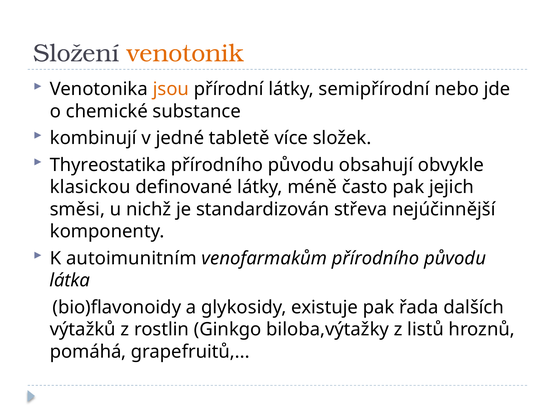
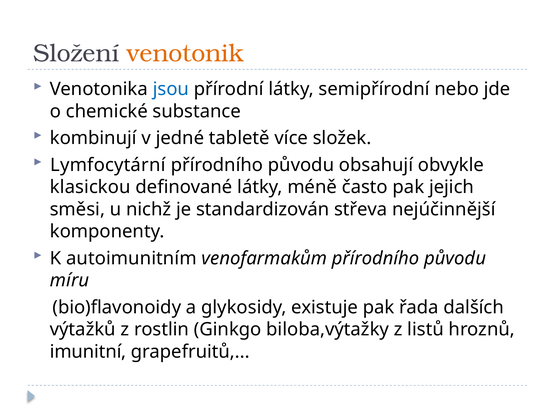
jsou colour: orange -> blue
Thyreostatika: Thyreostatika -> Lymfocytární
látka: látka -> míru
pomáhá: pomáhá -> imunitní
